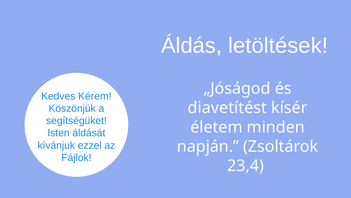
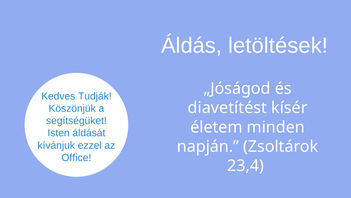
Kérem: Kérem -> Tudják
Fájlok: Fájlok -> Office
